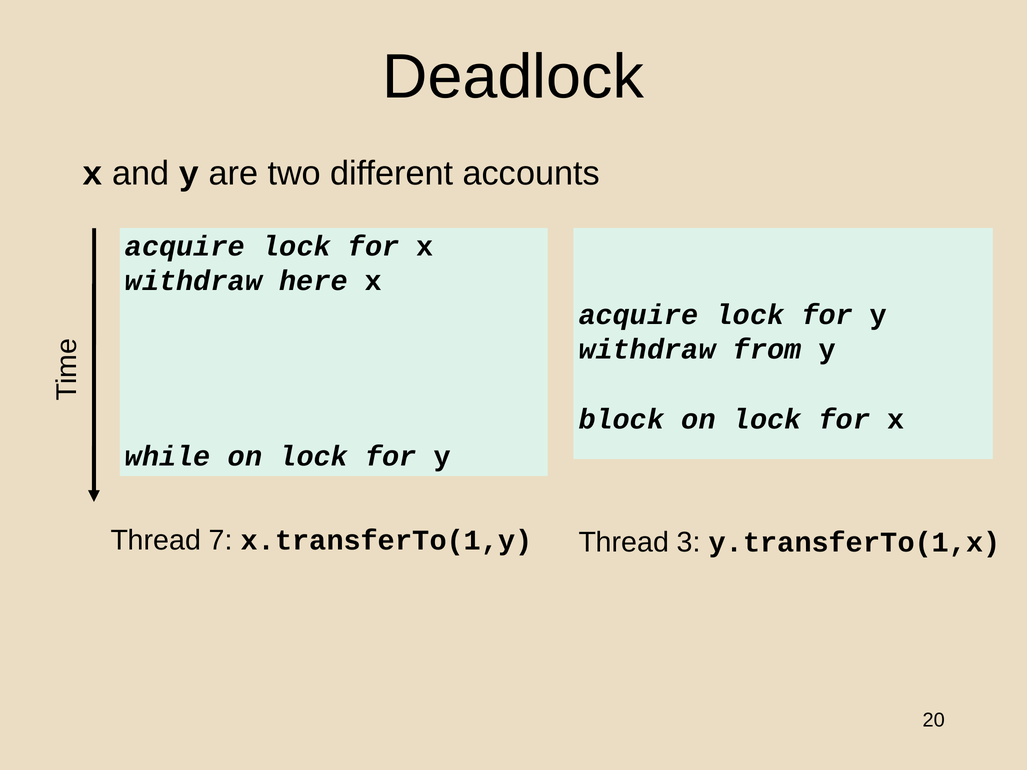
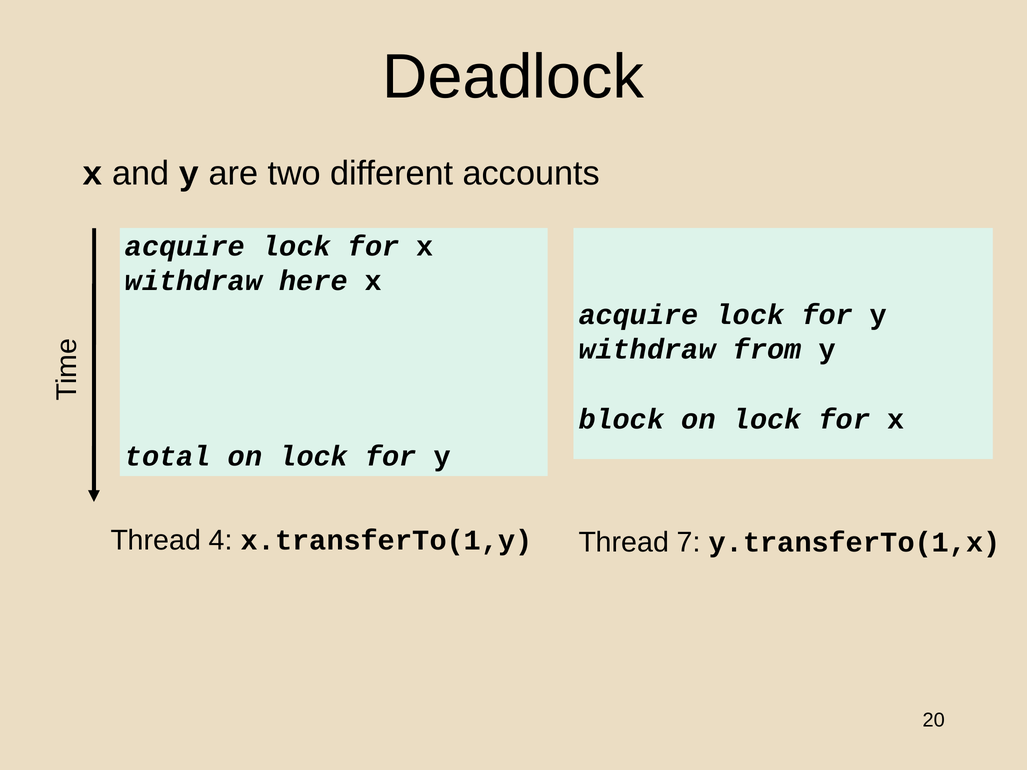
while: while -> total
7: 7 -> 4
3: 3 -> 7
